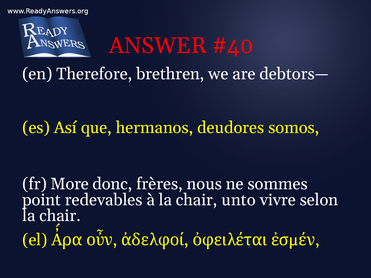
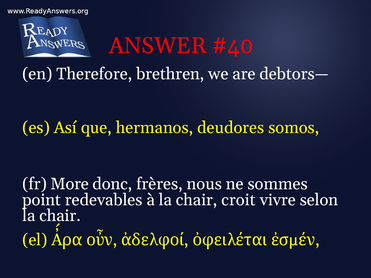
unto: unto -> croit
